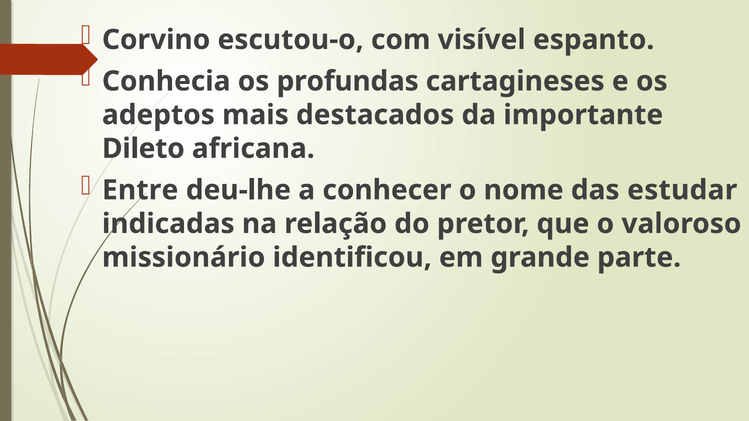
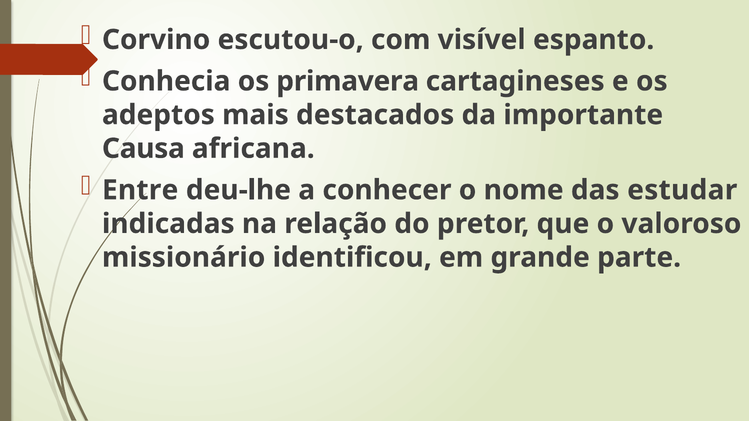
profundas: profundas -> primavera
Dileto: Dileto -> Causa
